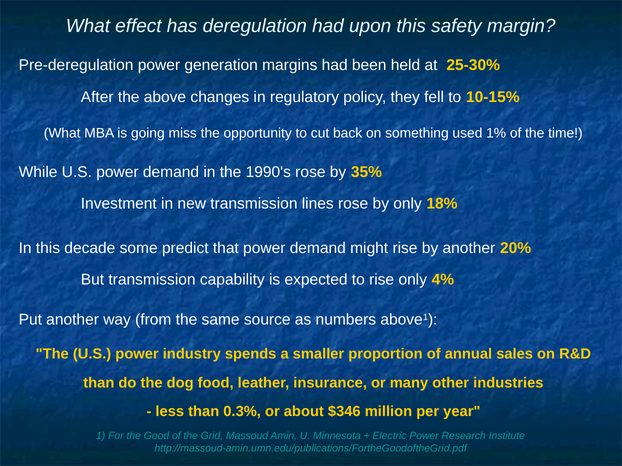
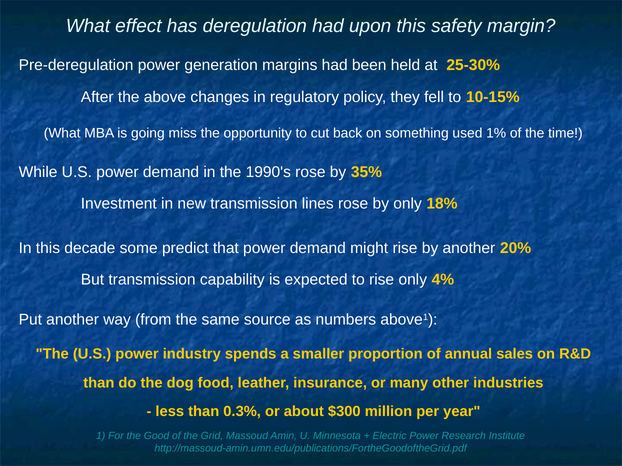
$346: $346 -> $300
